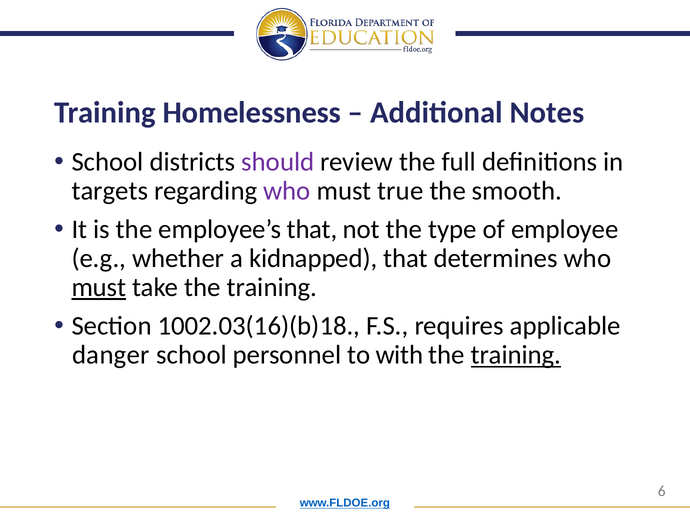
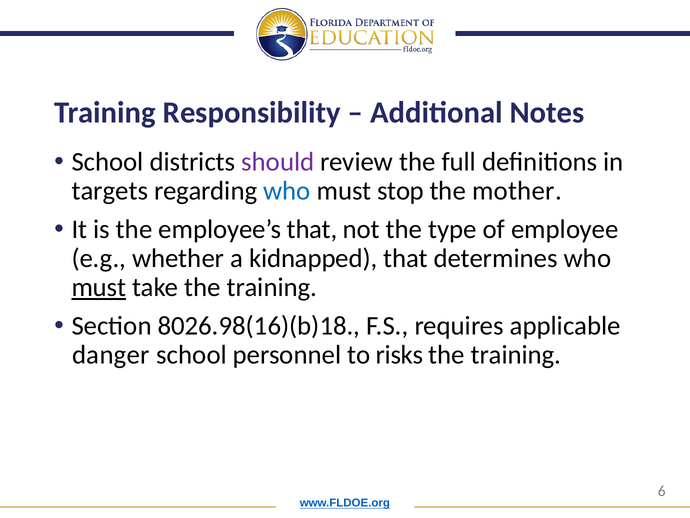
Homelessness: Homelessness -> Responsibility
who at (287, 191) colour: purple -> blue
true: true -> stop
smooth: smooth -> mother
1002.03(16)(b)18: 1002.03(16)(b)18 -> 8026.98(16)(b)18
with: with -> risks
training at (516, 355) underline: present -> none
